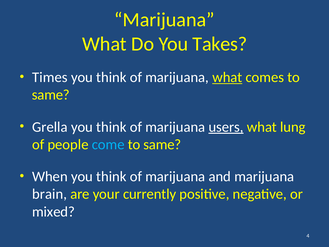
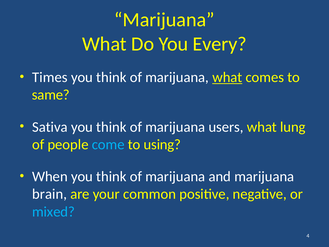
Takes: Takes -> Every
Grella: Grella -> Sativa
users underline: present -> none
same at (162, 144): same -> using
currently: currently -> common
mixed colour: white -> light blue
